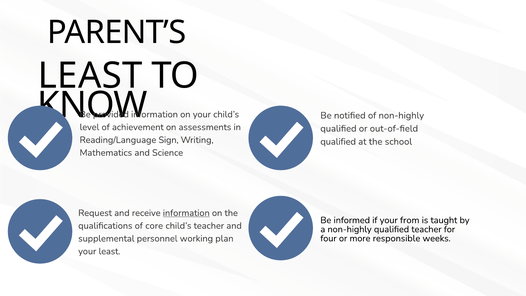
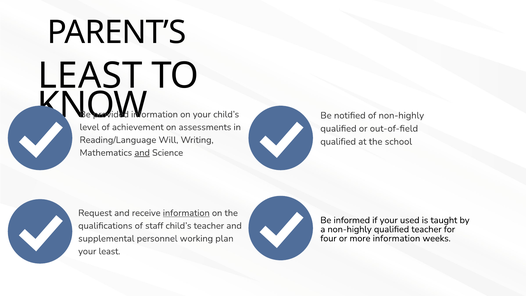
Sign: Sign -> Will
and at (142, 153) underline: none -> present
from: from -> used
core: core -> staff
more responsible: responsible -> information
